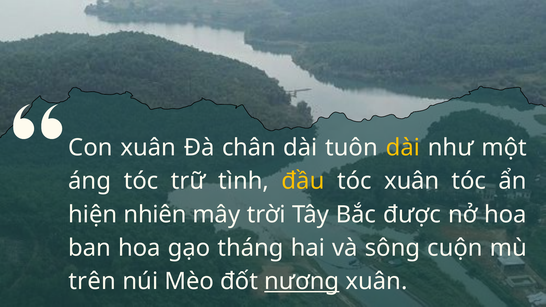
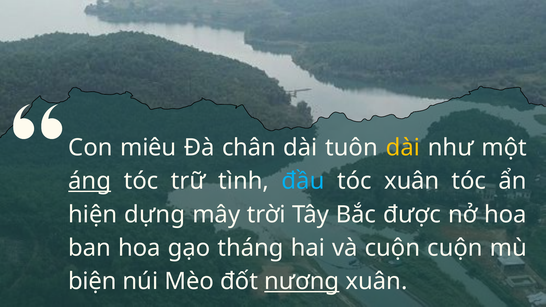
Con xuân: xuân -> miêu
áng underline: none -> present
đầu colour: yellow -> light blue
nhiên: nhiên -> dựng
và sông: sông -> cuộn
trên: trên -> biện
